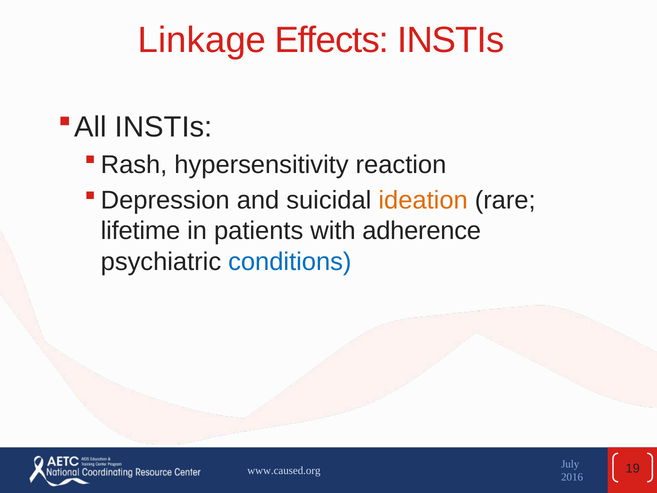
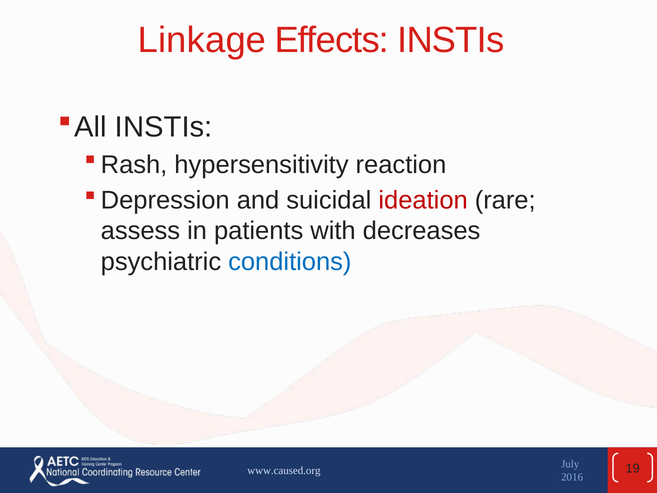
ideation colour: orange -> red
lifetime: lifetime -> assess
adherence: adherence -> decreases
